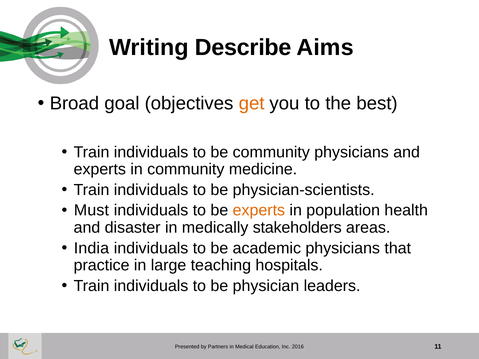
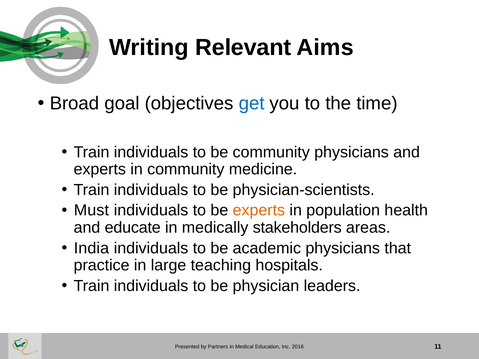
Describe: Describe -> Relevant
get colour: orange -> blue
best: best -> time
disaster: disaster -> educate
